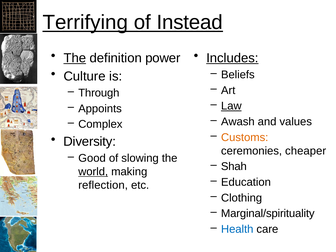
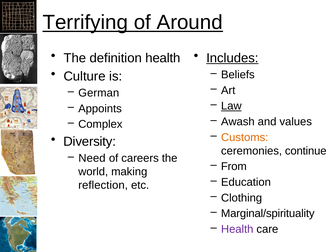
Instead: Instead -> Around
The at (75, 58) underline: present -> none
definition power: power -> health
Through: Through -> German
cheaper: cheaper -> continue
Good: Good -> Need
slowing: slowing -> careers
Shah: Shah -> From
world underline: present -> none
Health at (237, 229) colour: blue -> purple
